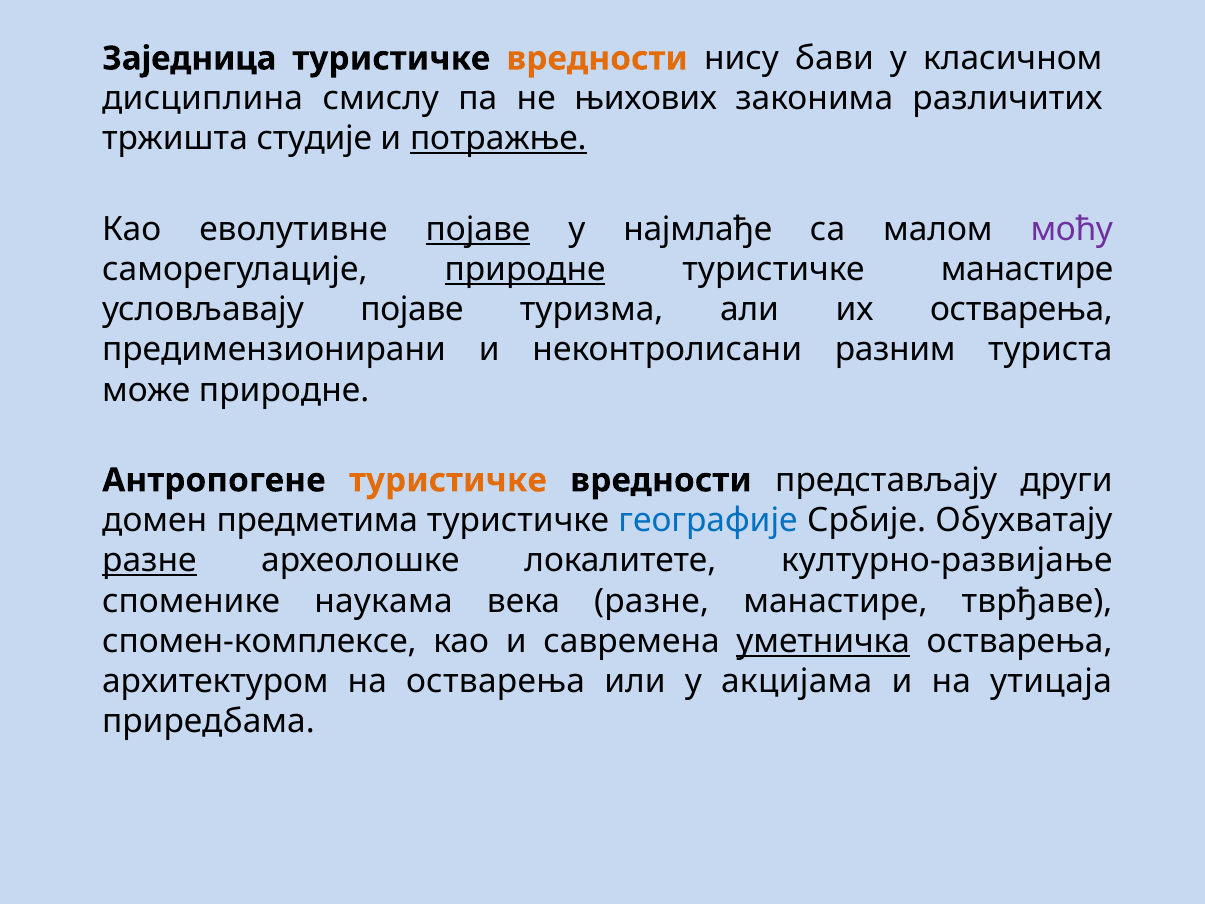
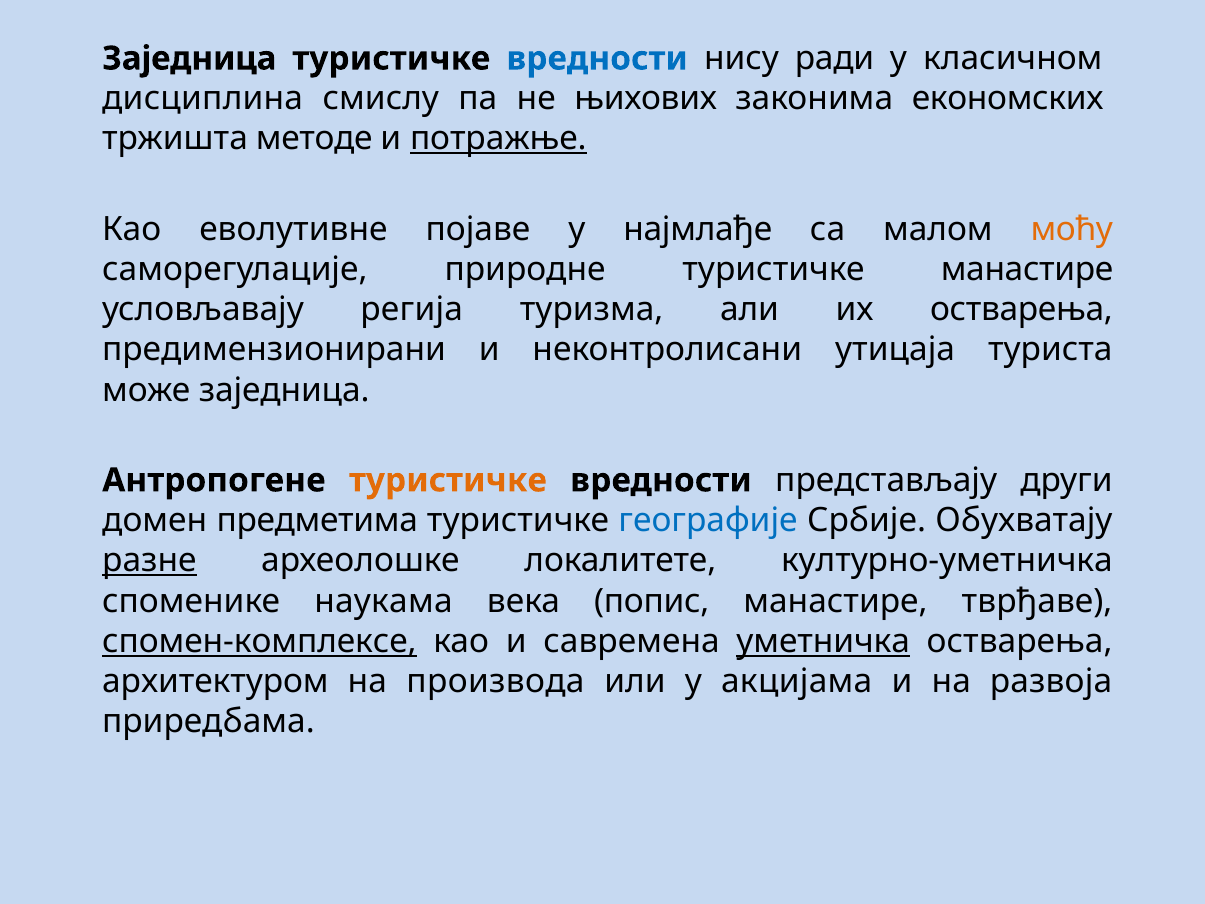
вредности at (597, 58) colour: orange -> blue
бави: бави -> ради
различитих: различитих -> економских
студије: студије -> методе
појаве at (478, 229) underline: present -> none
моћу colour: purple -> orange
природне at (525, 269) underline: present -> none
условљавају појаве: појаве -> регија
разним: разним -> утицаја
може природне: природне -> заједница
културно-развијање: културно-развијање -> културно-уметничка
века разне: разне -> попис
спомен-комплексе underline: none -> present
на остварења: остварења -> производа
утицаја: утицаја -> развоја
